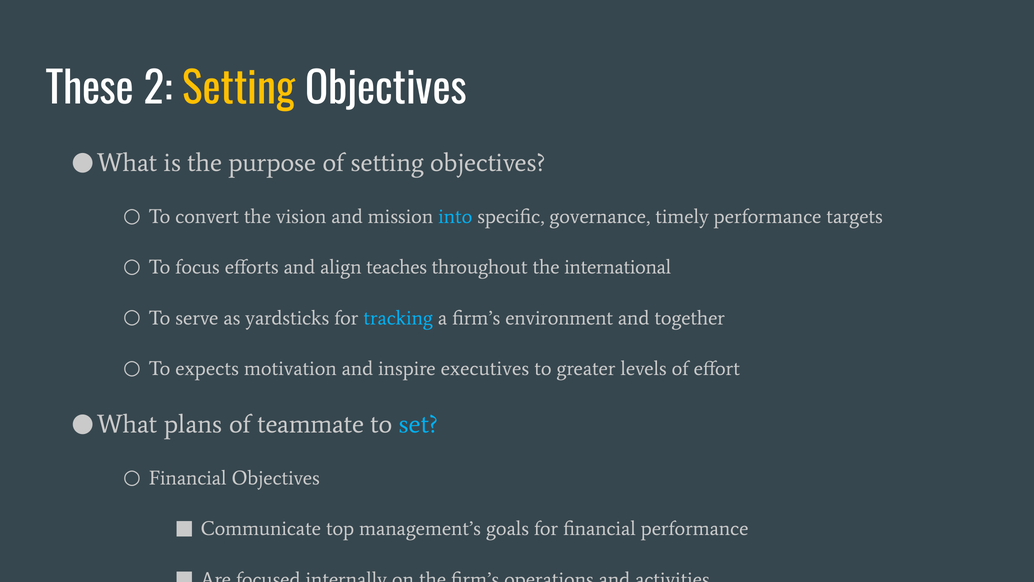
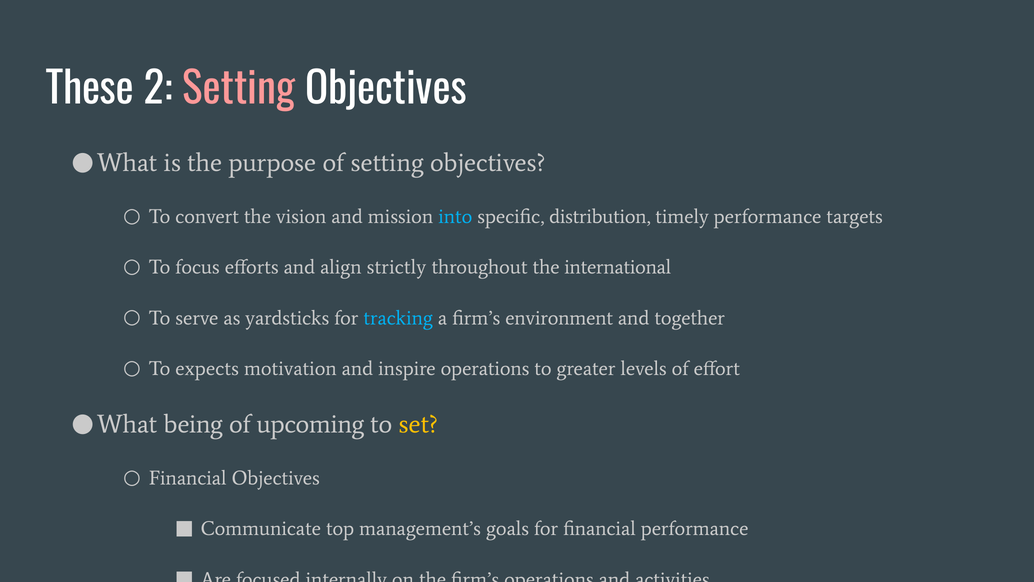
Setting at (239, 90) colour: yellow -> pink
governance: governance -> distribution
teaches: teaches -> strictly
inspire executives: executives -> operations
plans: plans -> being
teammate: teammate -> upcoming
set colour: light blue -> yellow
